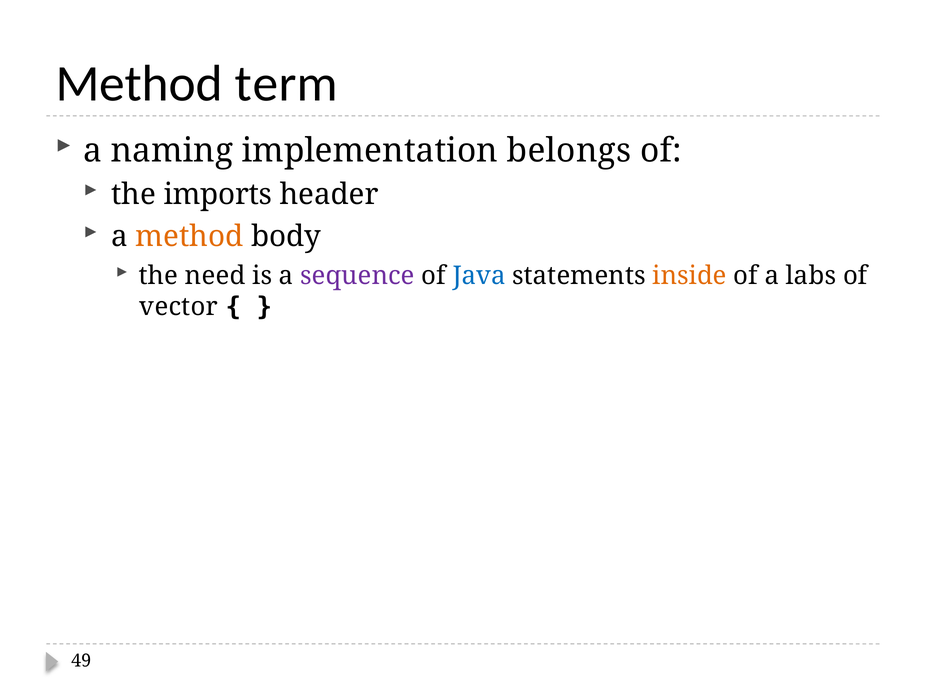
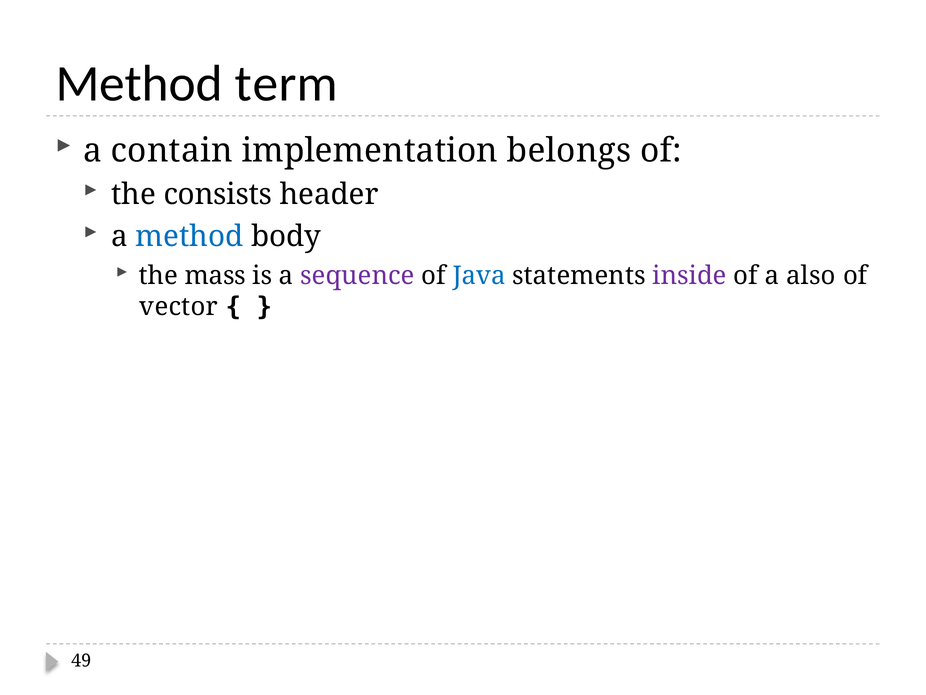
naming: naming -> contain
imports: imports -> consists
method at (189, 236) colour: orange -> blue
need: need -> mass
inside colour: orange -> purple
labs: labs -> also
